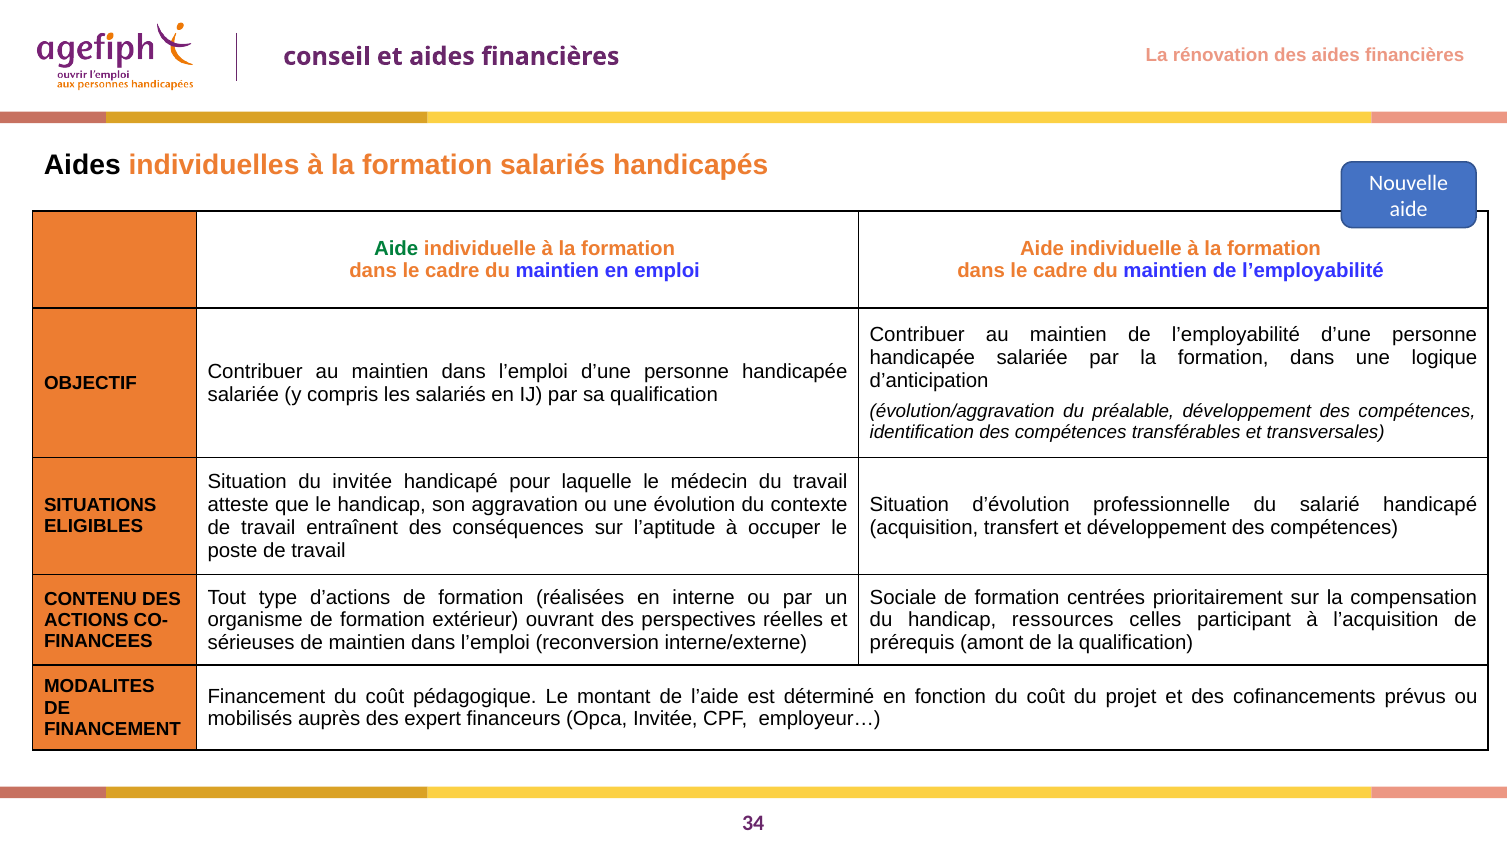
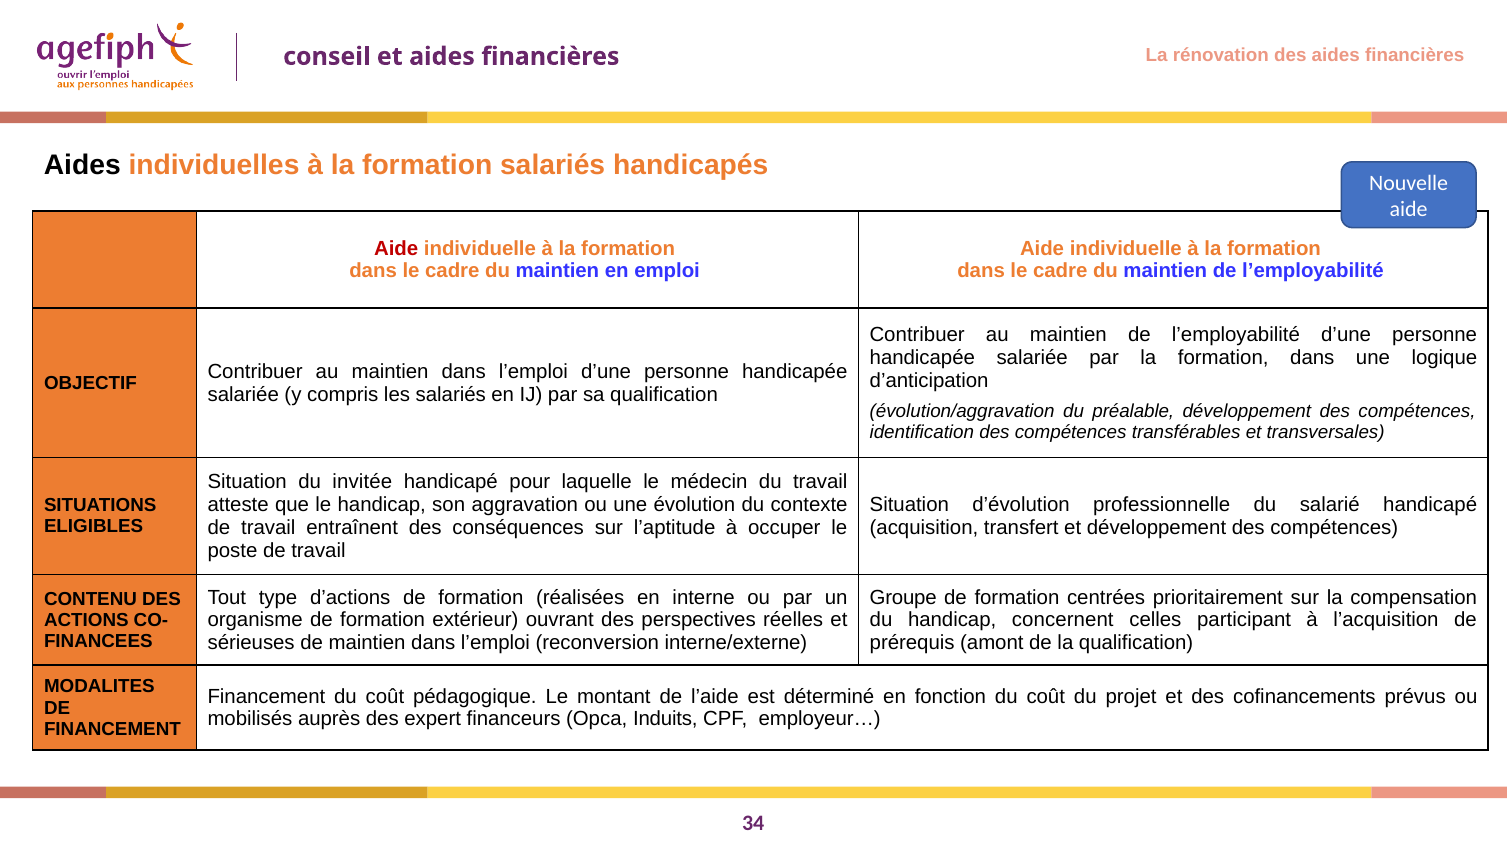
Aide at (396, 248) colour: green -> red
Sociale: Sociale -> Groupe
ressources: ressources -> concernent
Opca Invitée: Invitée -> Induits
